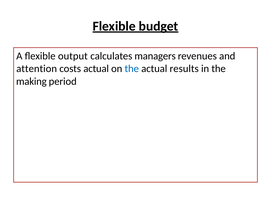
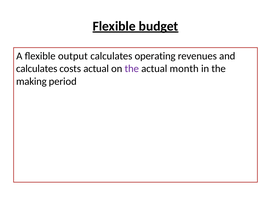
managers: managers -> operating
attention at (37, 68): attention -> calculates
the at (132, 68) colour: blue -> purple
results: results -> month
